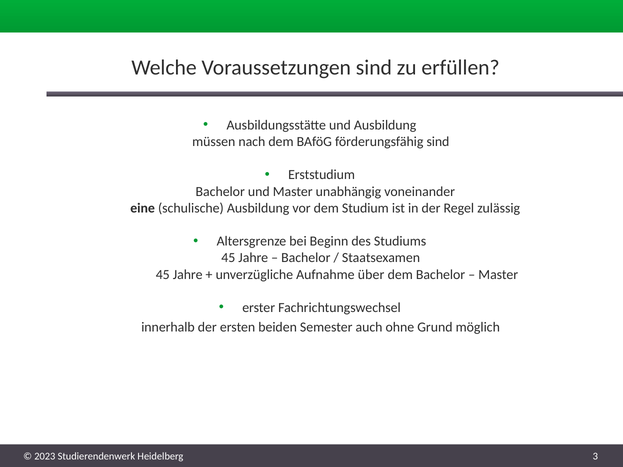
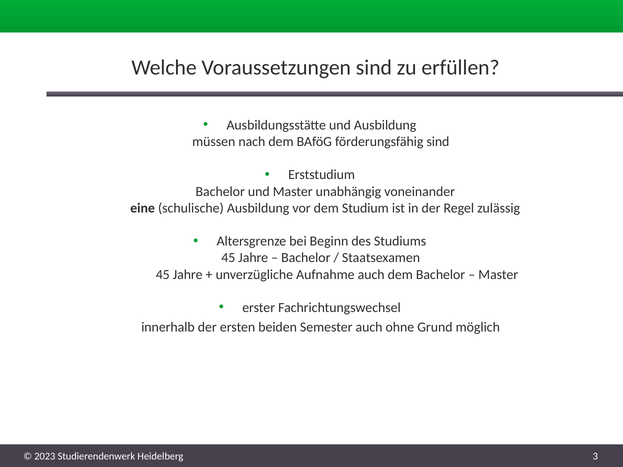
Aufnahme über: über -> auch
